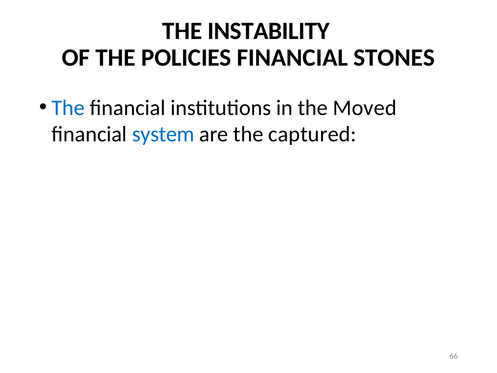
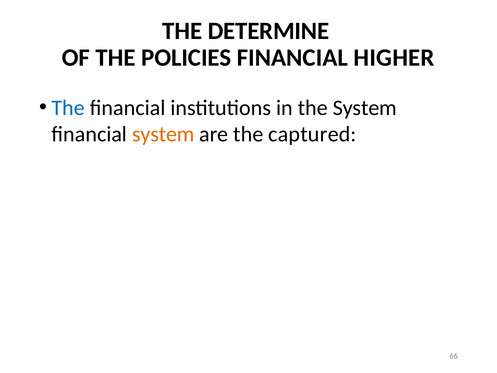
INSTABILITY: INSTABILITY -> DETERMINE
STONES: STONES -> HIGHER
the Moved: Moved -> System
system at (163, 134) colour: blue -> orange
